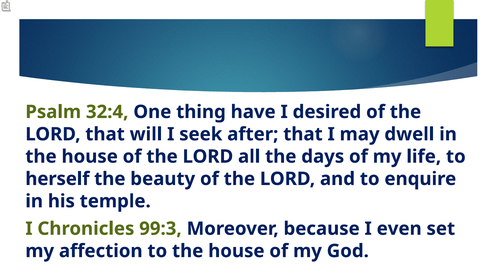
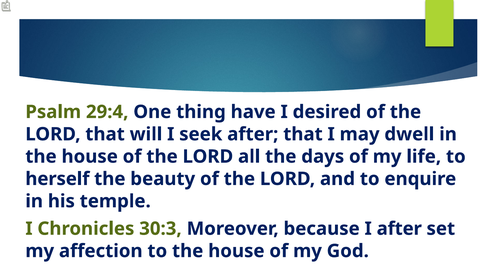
32:4: 32:4 -> 29:4
99:3: 99:3 -> 30:3
I even: even -> after
